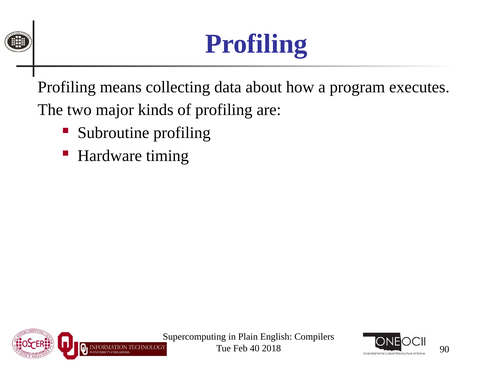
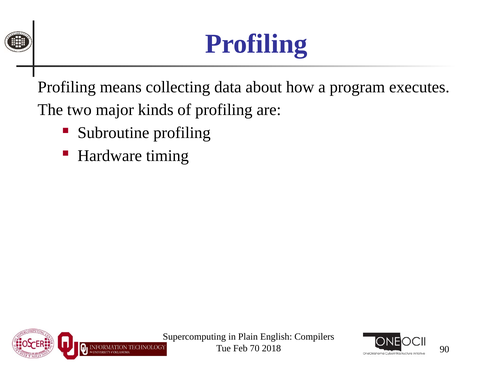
40: 40 -> 70
